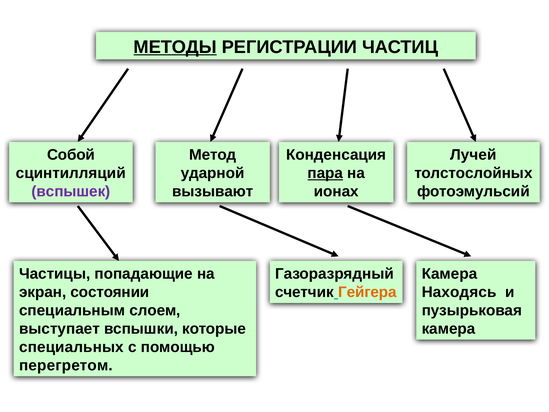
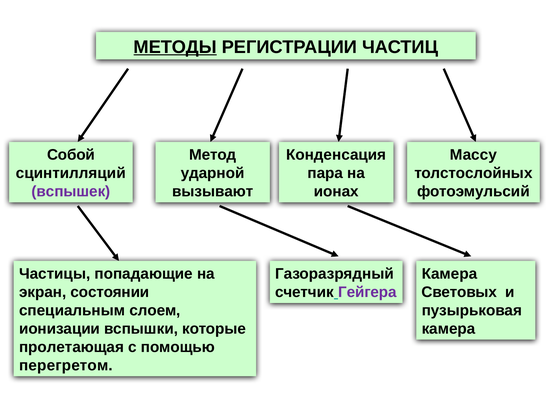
Лучей: Лучей -> Массу
пара underline: present -> none
Гейгера colour: orange -> purple
Находясь: Находясь -> Световых
выступает: выступает -> ионизации
специальных: специальных -> пролетающая
